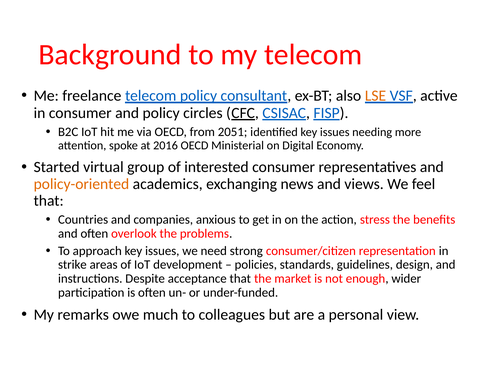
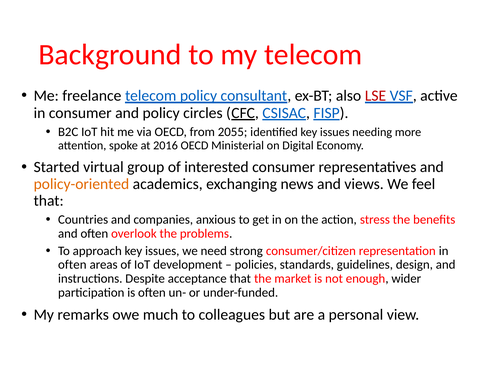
LSE colour: orange -> red
2051: 2051 -> 2055
strike at (72, 265): strike -> often
